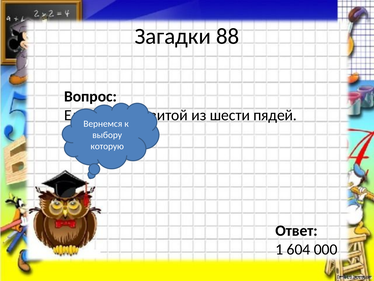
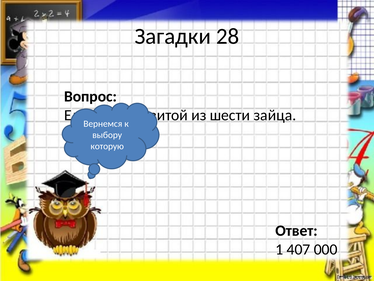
88: 88 -> 28
пядей: пядей -> зайца
604: 604 -> 407
